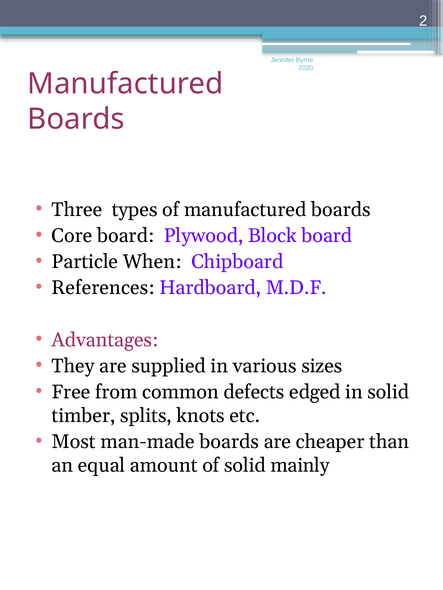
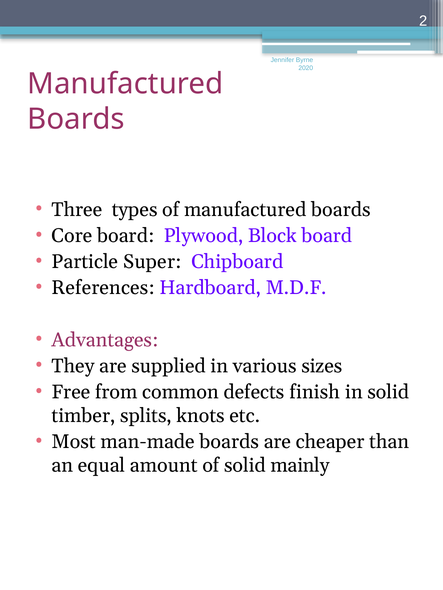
When: When -> Super
edged: edged -> finish
